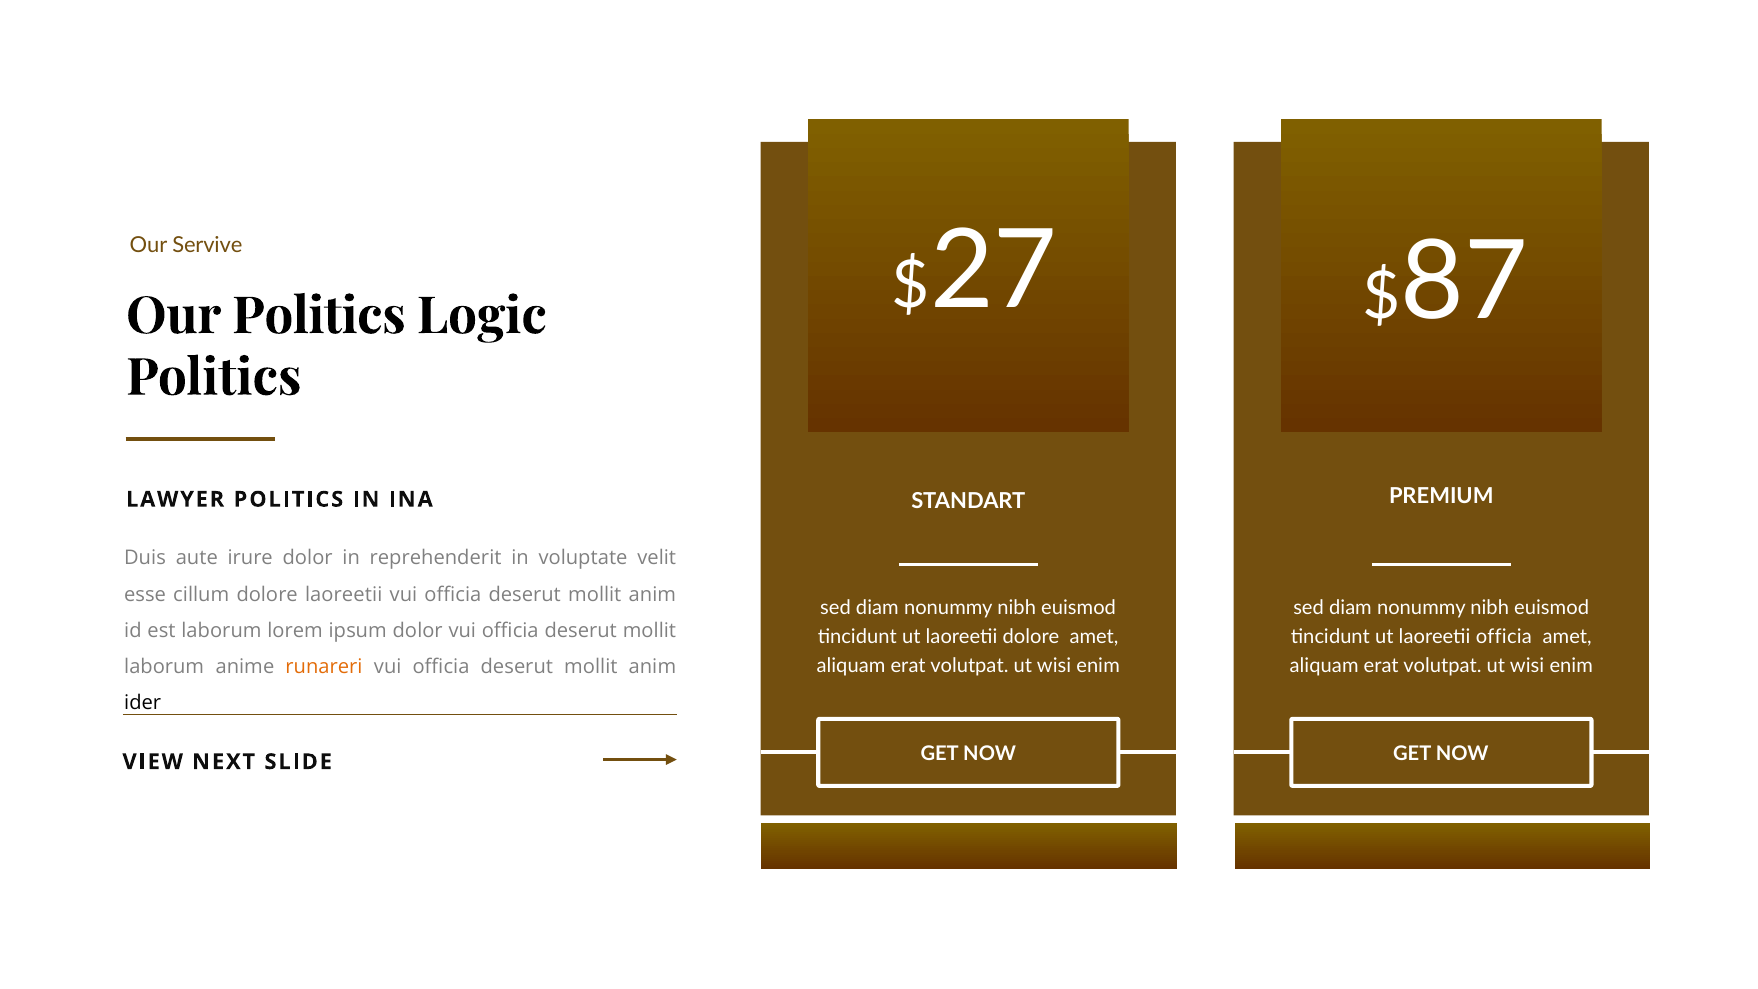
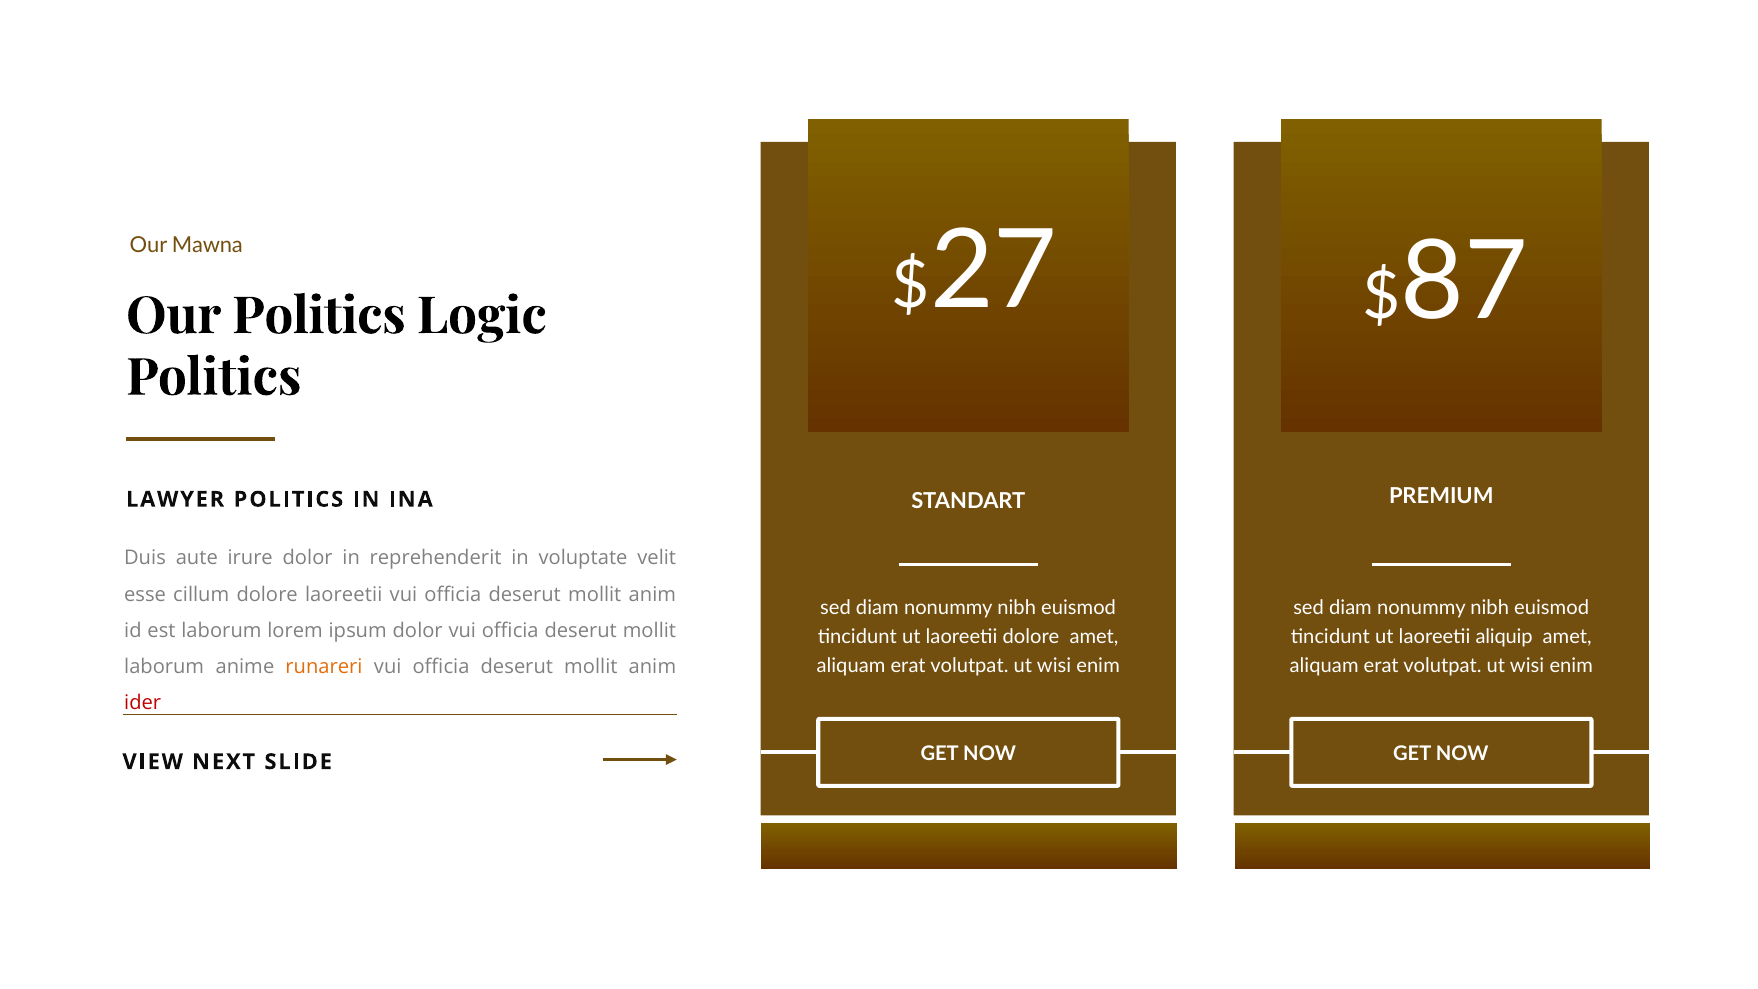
Servive: Servive -> Mawna
laoreetii officia: officia -> aliquip
ider colour: black -> red
